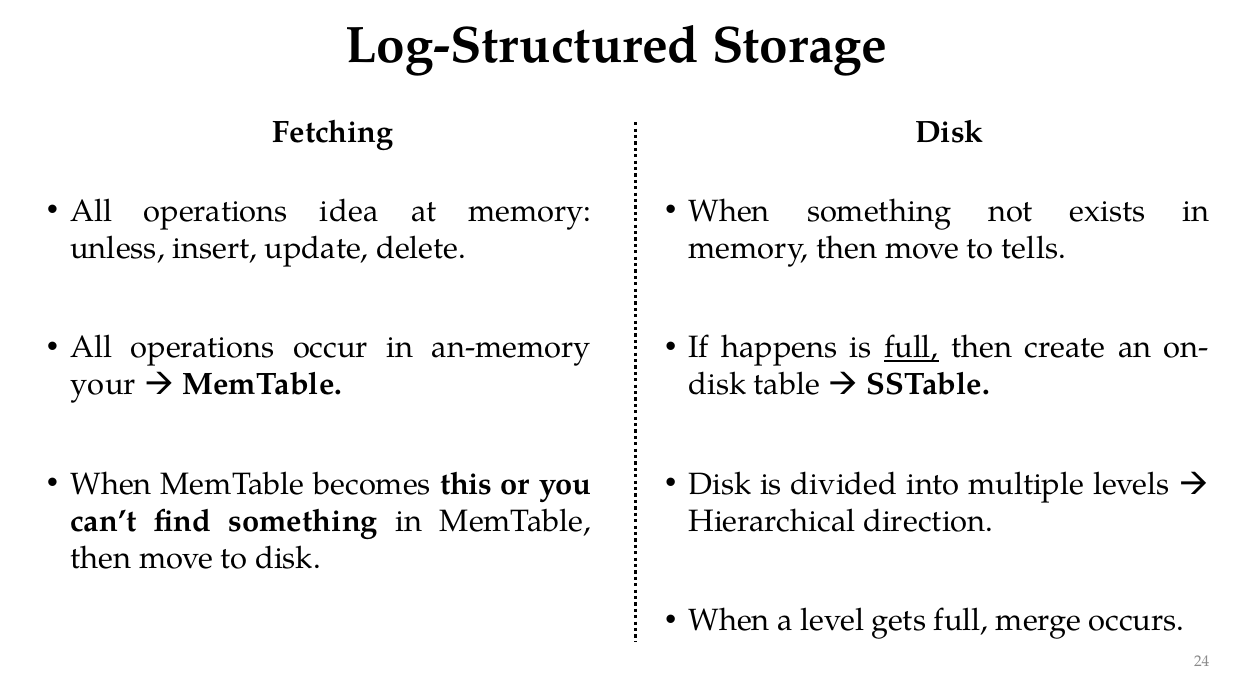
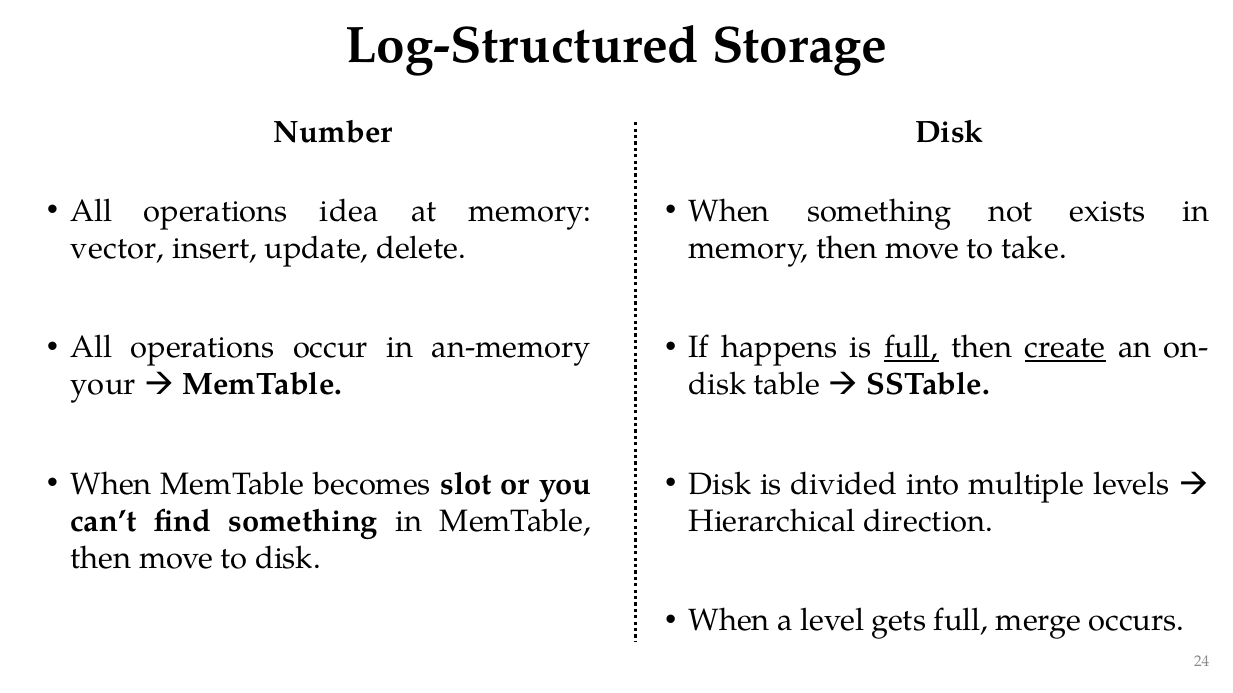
Fetching: Fetching -> Number
unless: unless -> vector
tells: tells -> take
create underline: none -> present
this: this -> slot
